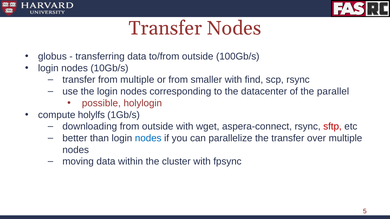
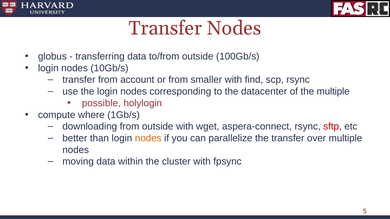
from multiple: multiple -> account
the parallel: parallel -> multiple
holylfs: holylfs -> where
nodes at (148, 138) colour: blue -> orange
